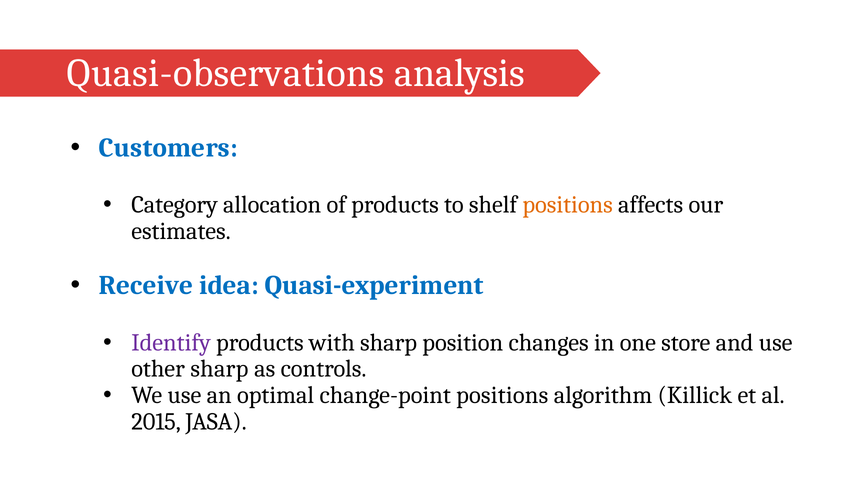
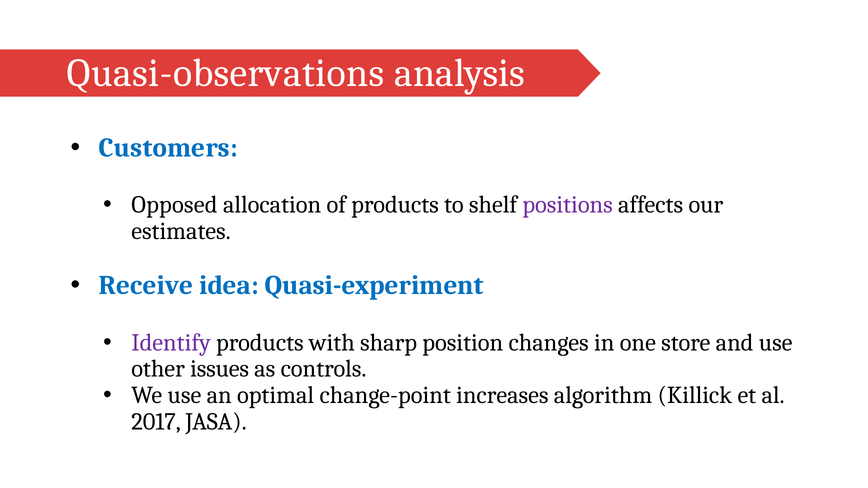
Category: Category -> Opposed
positions at (568, 205) colour: orange -> purple
other sharp: sharp -> issues
change-point positions: positions -> increases
2015: 2015 -> 2017
